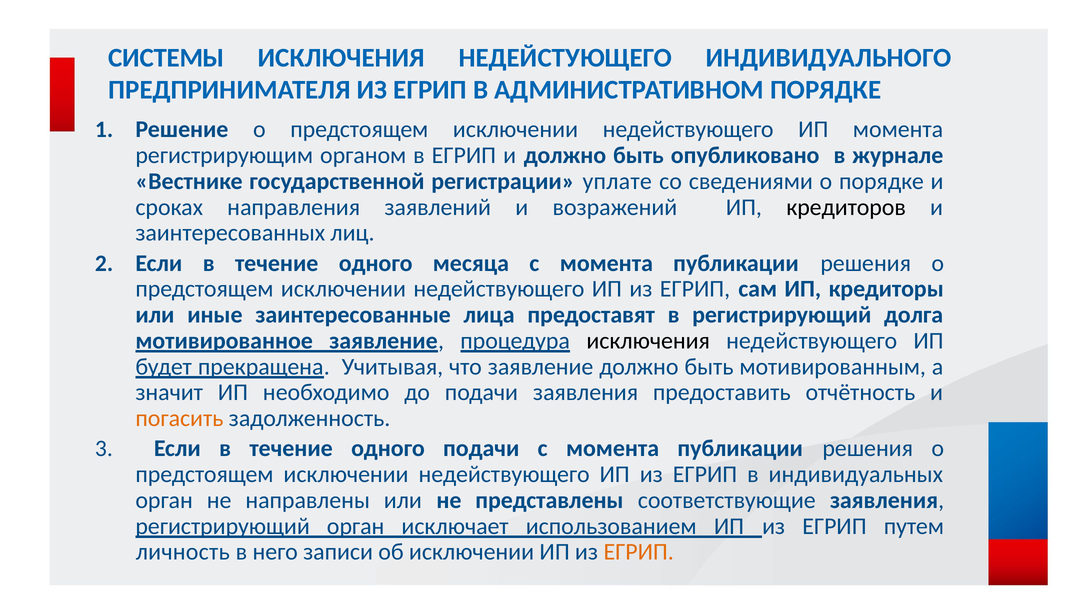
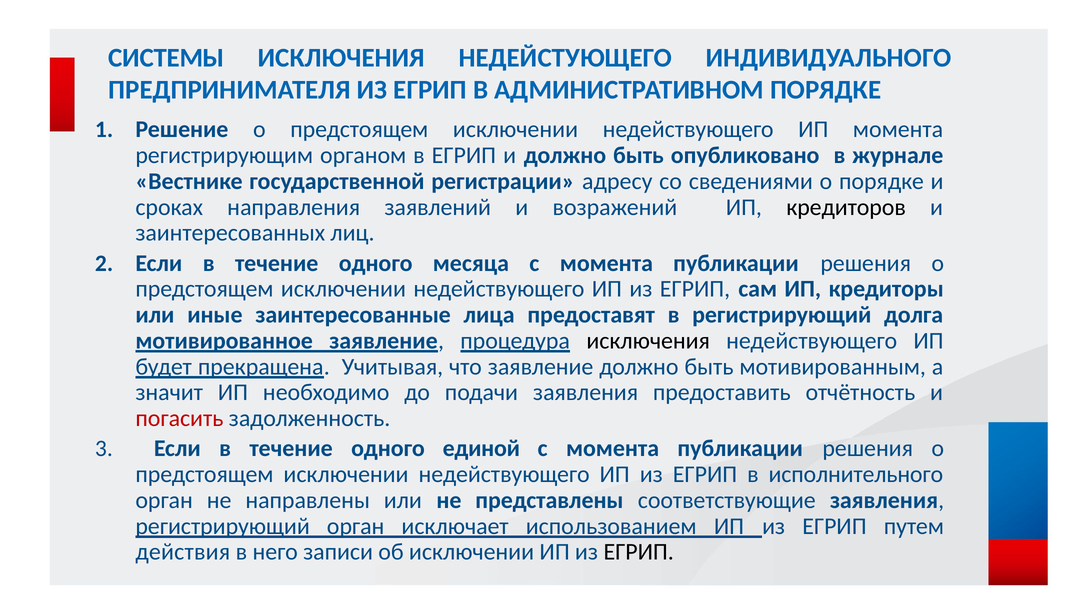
уплате: уплате -> адресу
погасить colour: orange -> red
одного подачи: подачи -> единой
индивидуальных: индивидуальных -> исполнительного
личность: личность -> действия
ЕГРИП at (639, 551) colour: orange -> black
